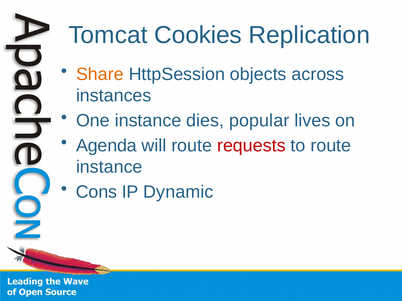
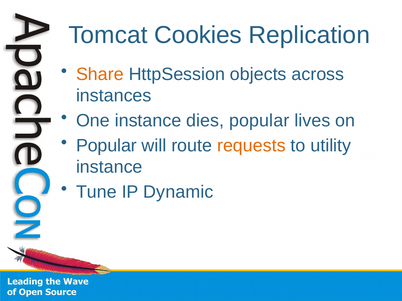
Agenda at (106, 146): Agenda -> Popular
requests colour: red -> orange
to route: route -> utility
Cons: Cons -> Tune
